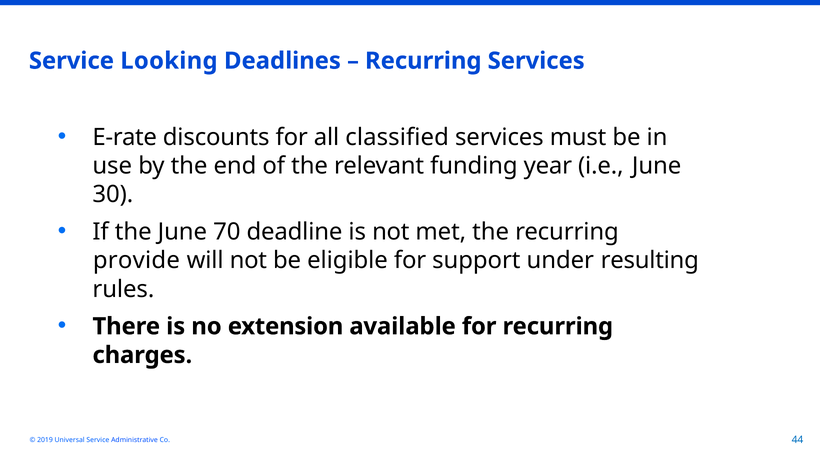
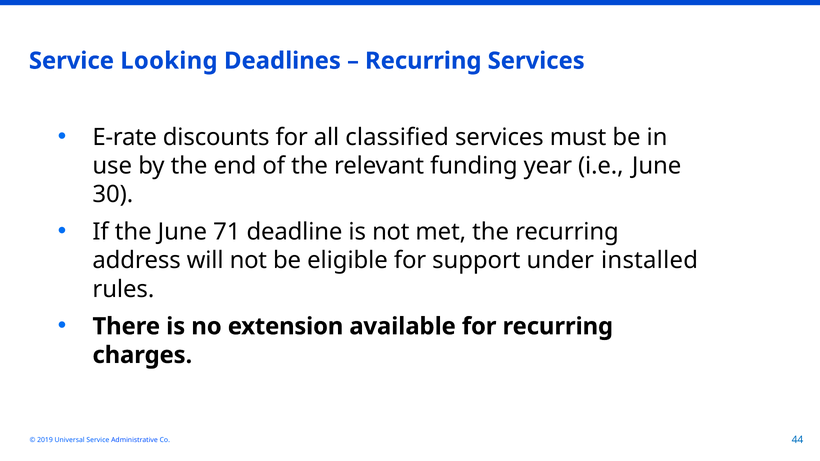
70: 70 -> 71
provide: provide -> address
resulting: resulting -> installed
